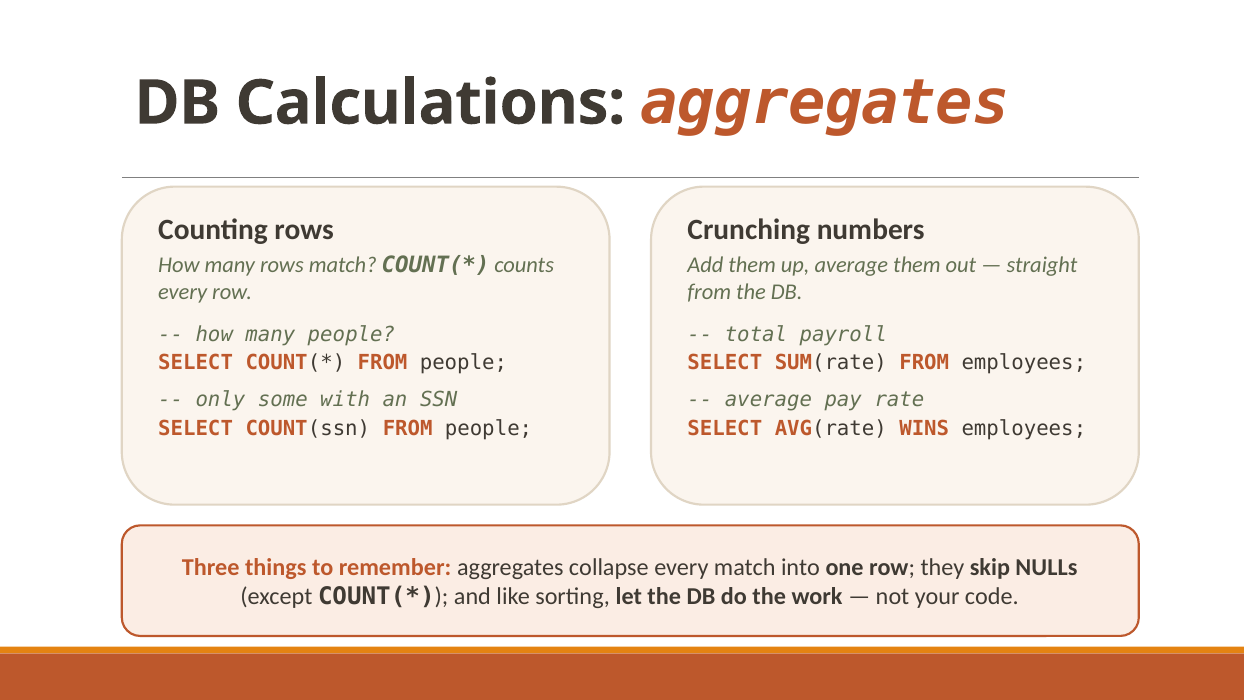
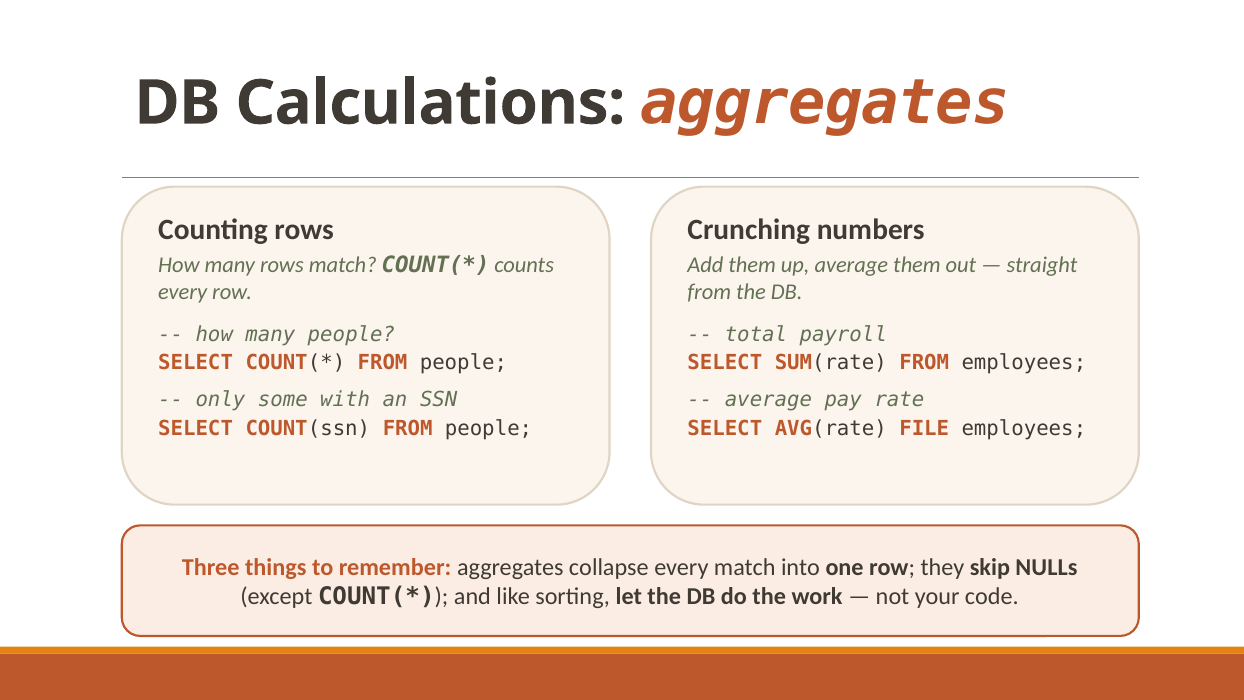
WINS: WINS -> FILE
